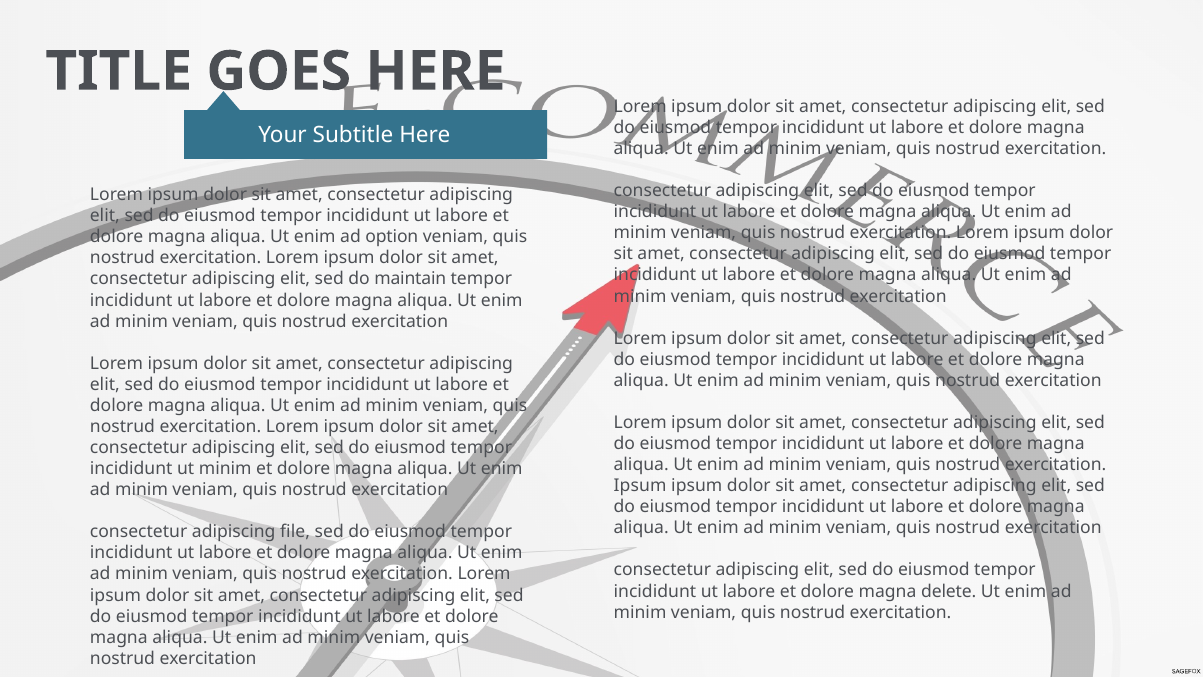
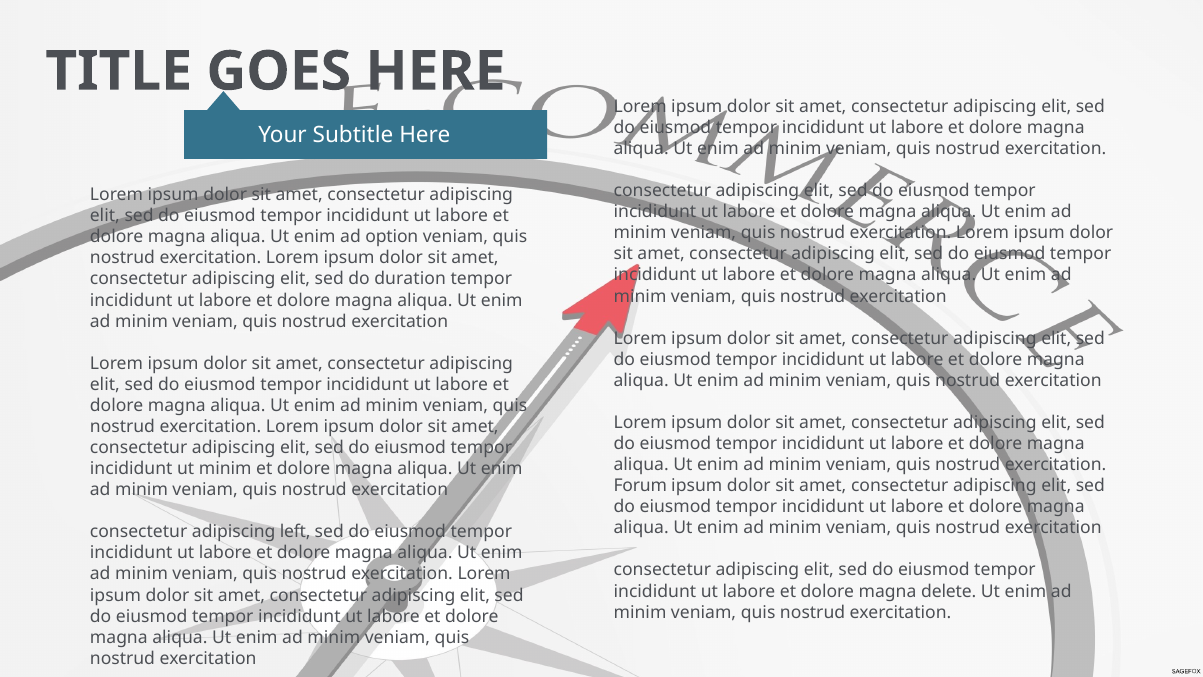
maintain: maintain -> duration
Ipsum at (640, 486): Ipsum -> Forum
file: file -> left
